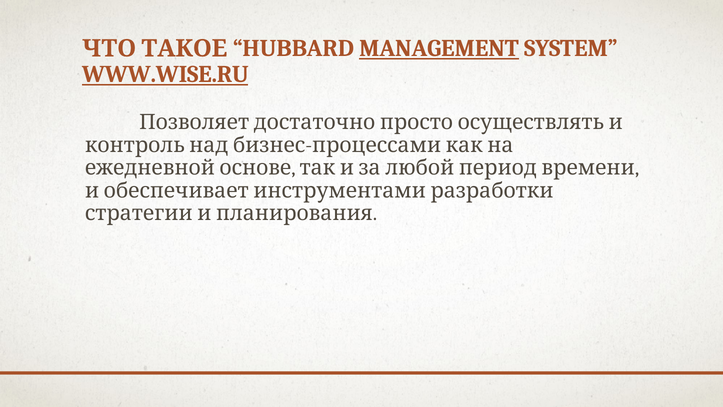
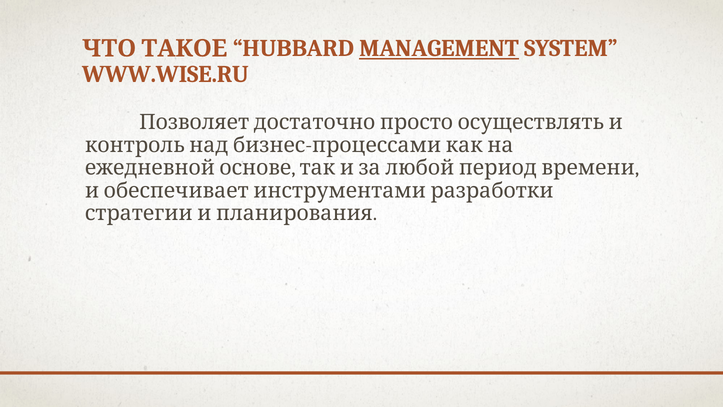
WWW.WISE.RU underline: present -> none
